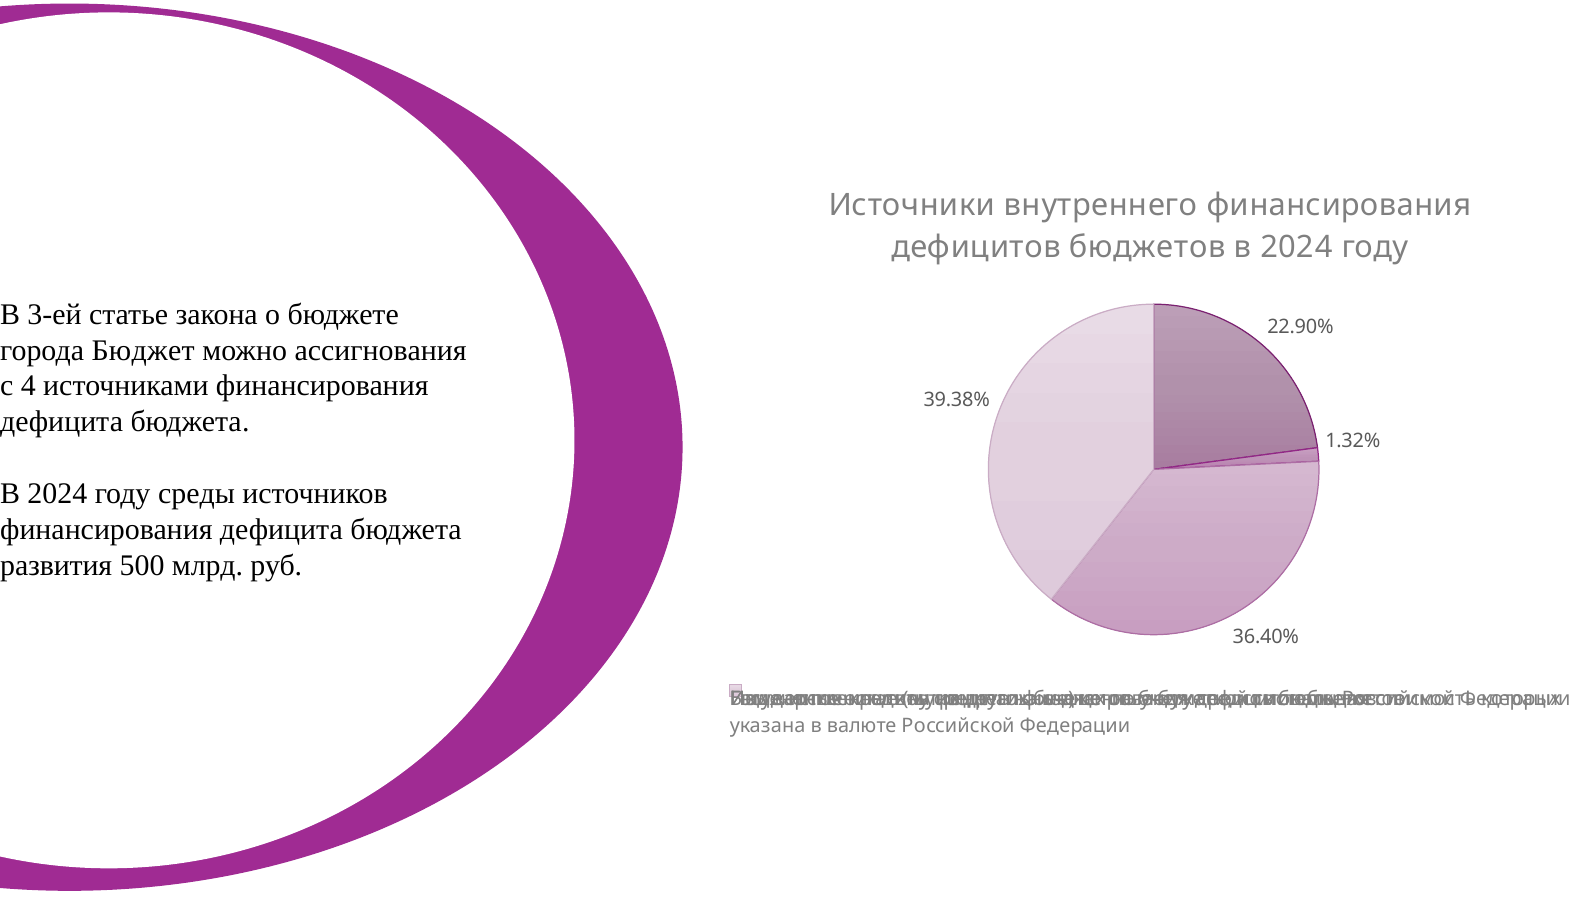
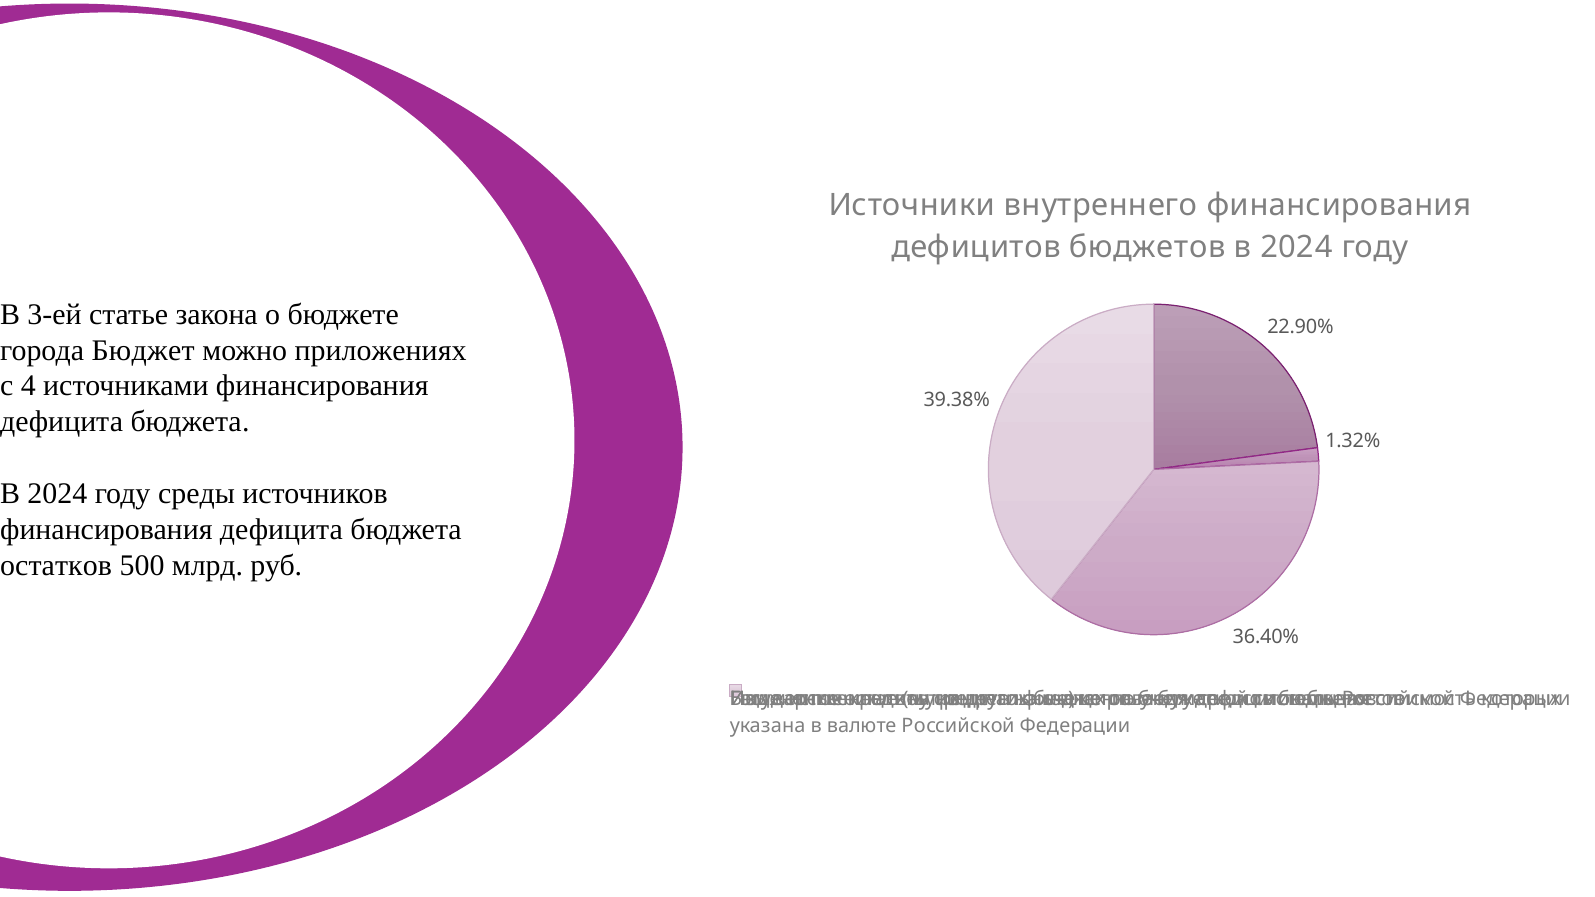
ассигнования: ассигнования -> приложениях
развития at (56, 566): развития -> остатков
